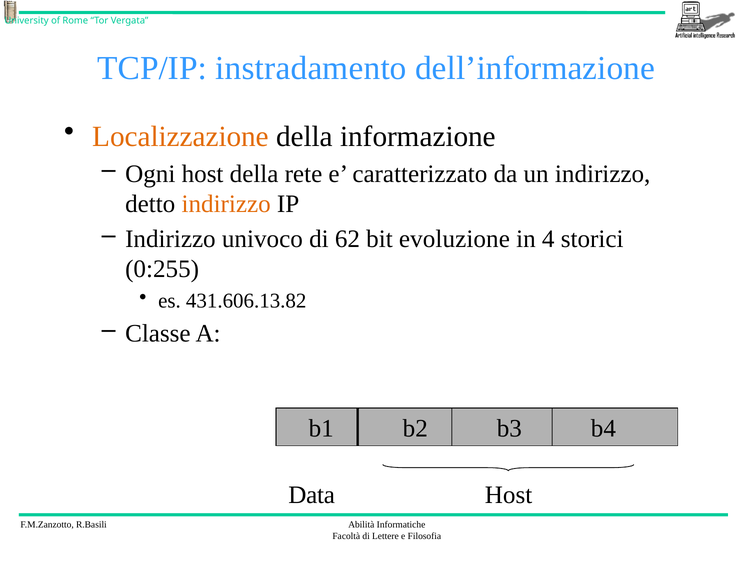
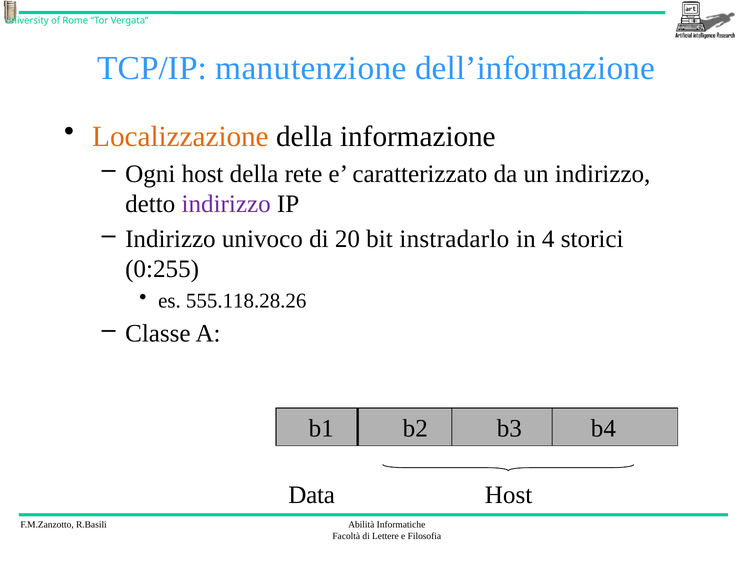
instradamento: instradamento -> manutenzione
indirizzo at (226, 204) colour: orange -> purple
62: 62 -> 20
evoluzione: evoluzione -> instradarlo
431.606.13.82: 431.606.13.82 -> 555.118.28.26
